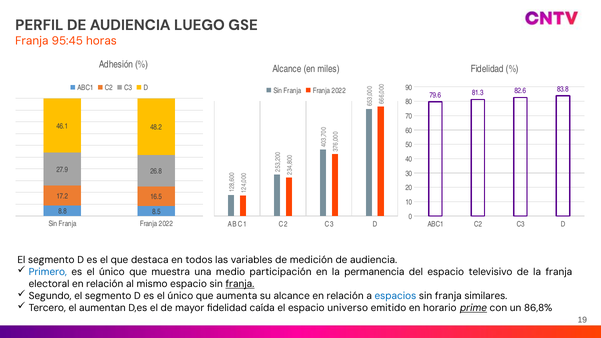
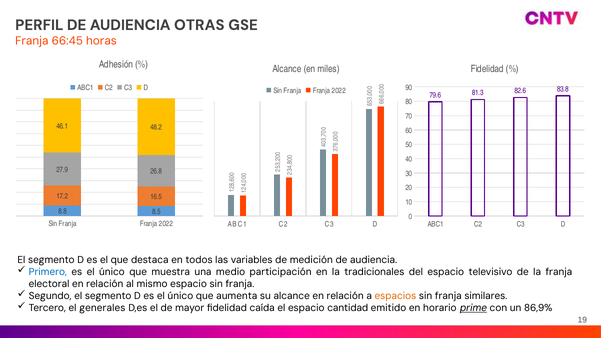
LUEGO: LUEGO -> OTRAS
95:45: 95:45 -> 66:45
permanencia: permanencia -> tradicionales
franja at (240, 284) underline: present -> none
espacios colour: blue -> orange
aumentan: aumentan -> generales
universo: universo -> cantidad
86,8%: 86,8% -> 86,9%
